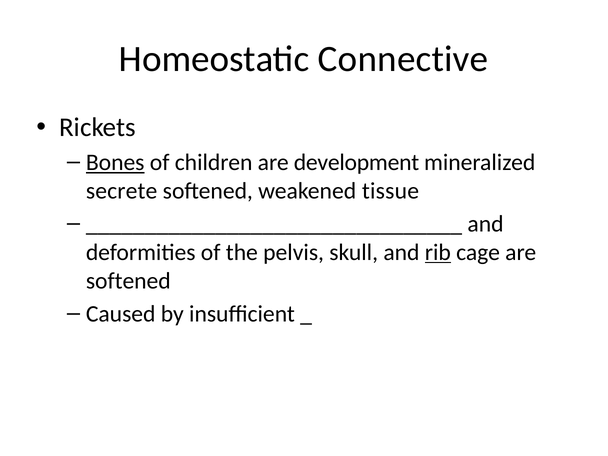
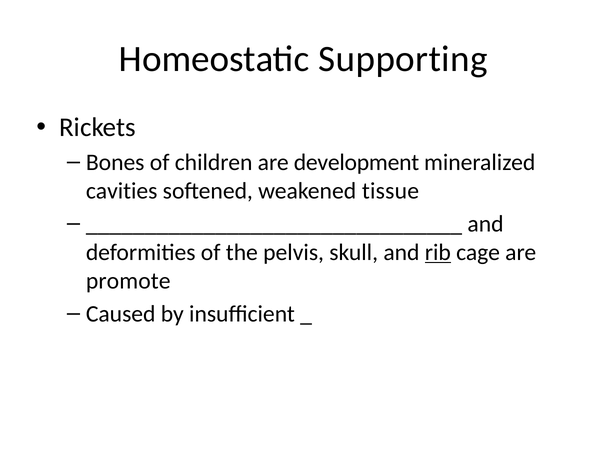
Connective: Connective -> Supporting
Bones underline: present -> none
secrete: secrete -> cavities
softened at (128, 281): softened -> promote
